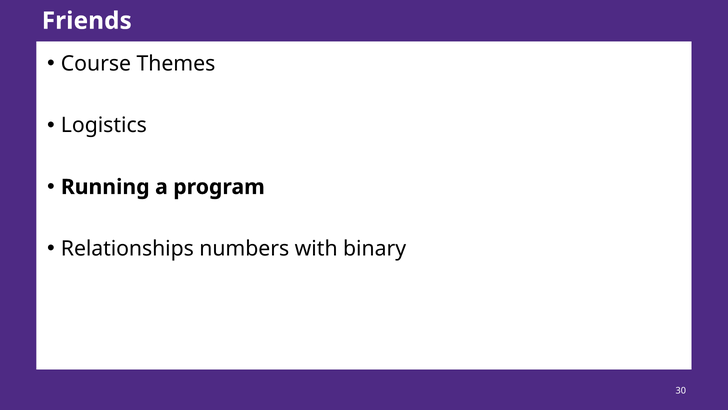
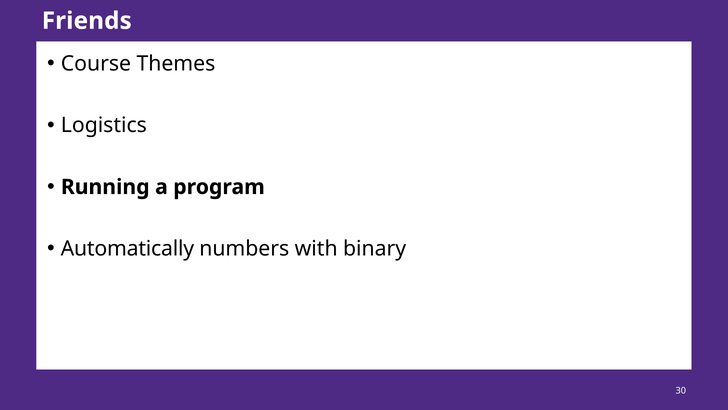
Relationships: Relationships -> Automatically
